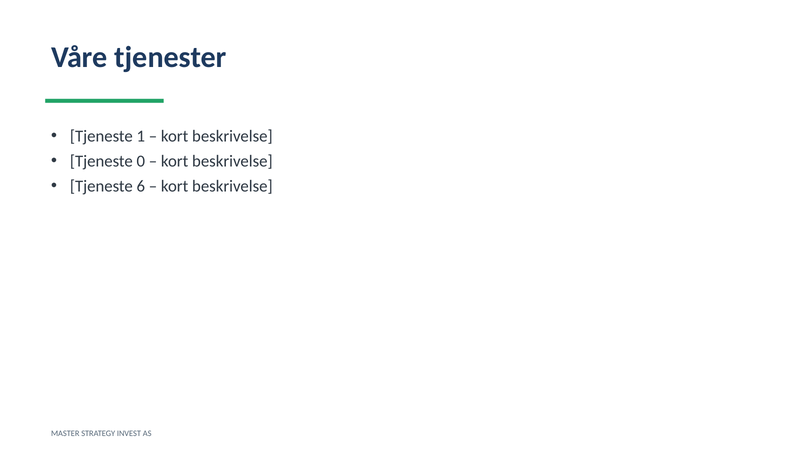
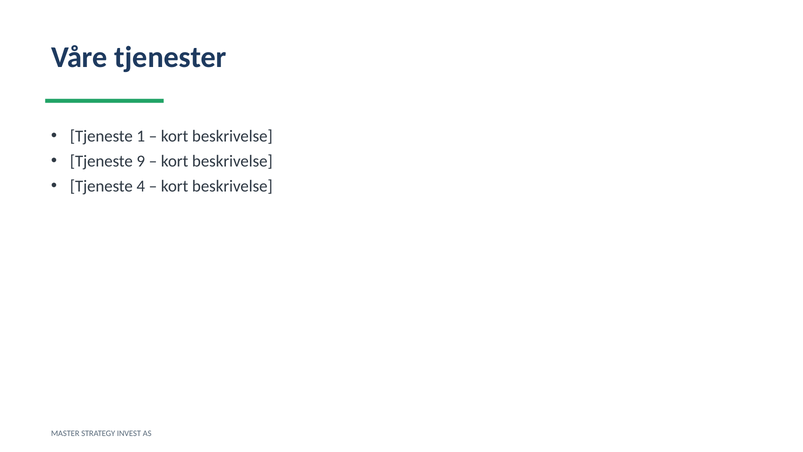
0: 0 -> 9
6: 6 -> 4
